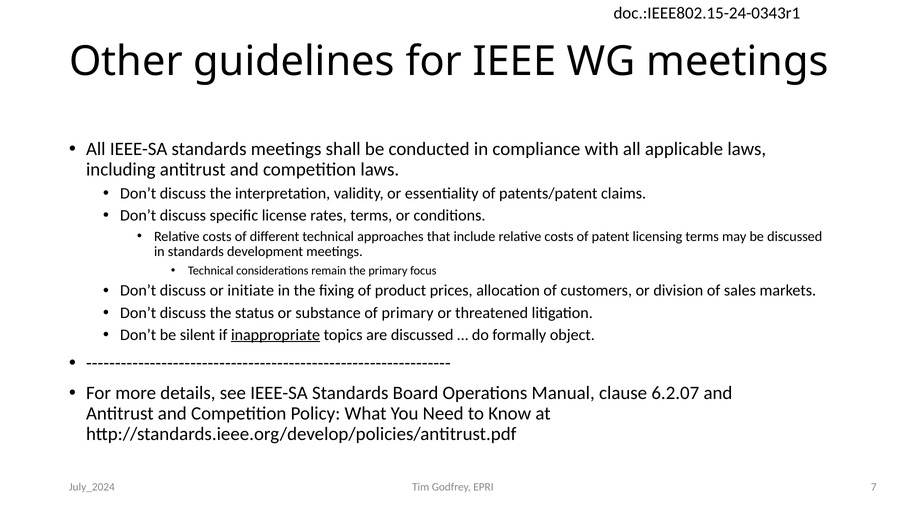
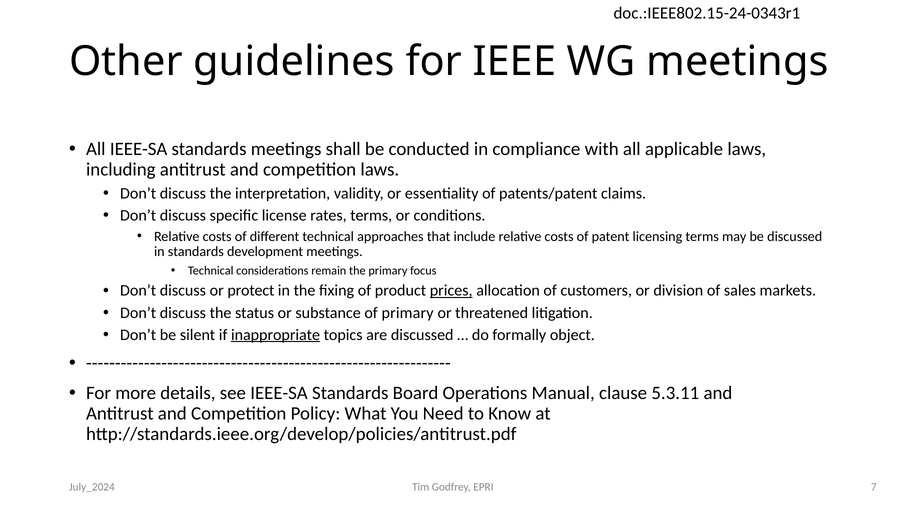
initiate: initiate -> protect
prices underline: none -> present
6.2.07: 6.2.07 -> 5.3.11
